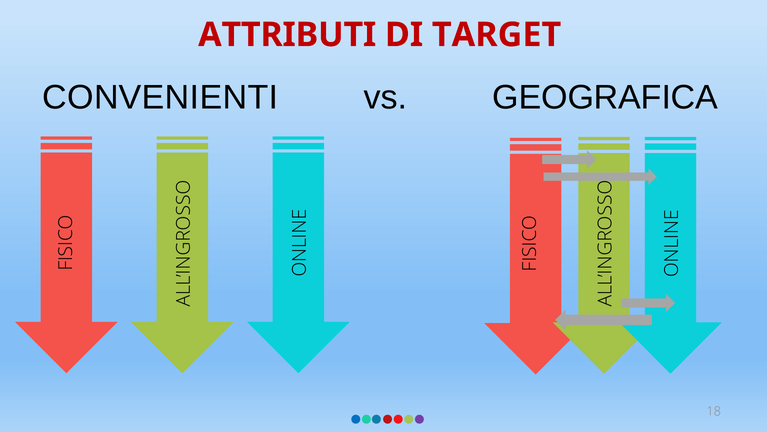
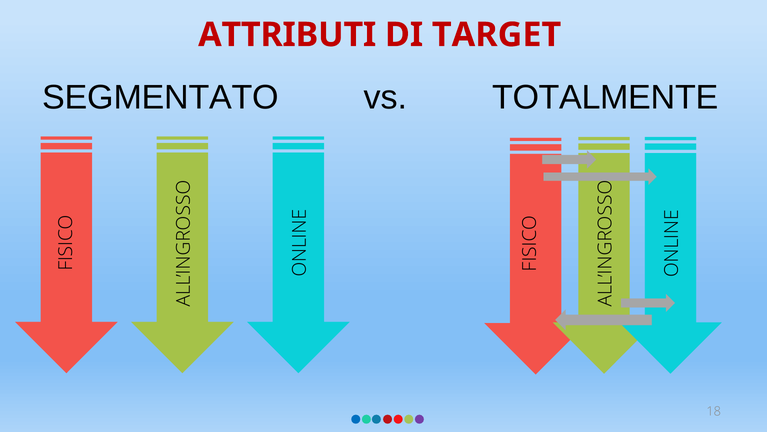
CONVENIENTI: CONVENIENTI -> SEGMENTATO
GEOGRAFICA: GEOGRAFICA -> TOTALMENTE
